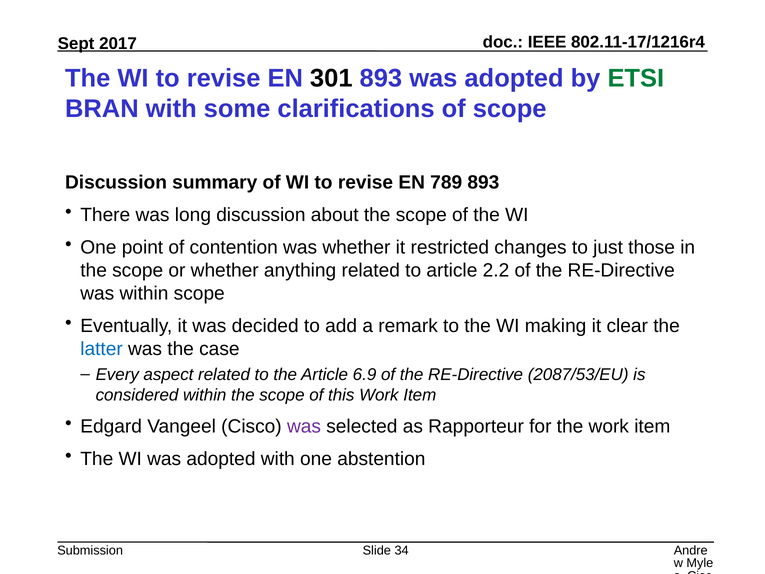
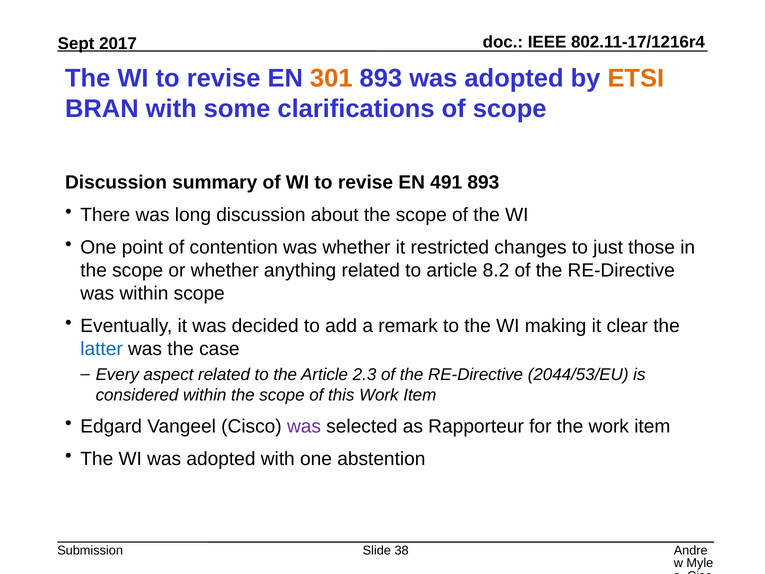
301 colour: black -> orange
ETSI colour: green -> orange
789: 789 -> 491
2.2: 2.2 -> 8.2
6.9: 6.9 -> 2.3
2087/53/EU: 2087/53/EU -> 2044/53/EU
34: 34 -> 38
